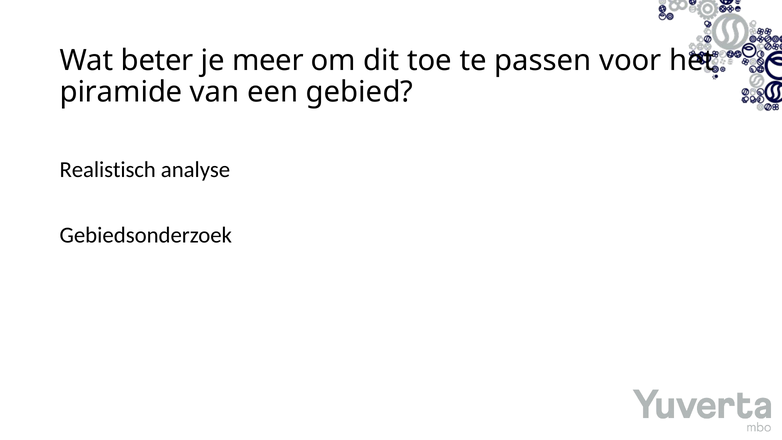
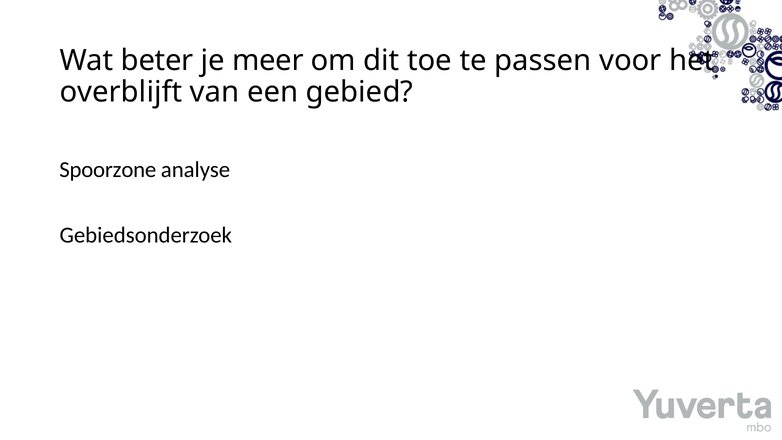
piramide: piramide -> overblijft
Realistisch: Realistisch -> Spoorzone
